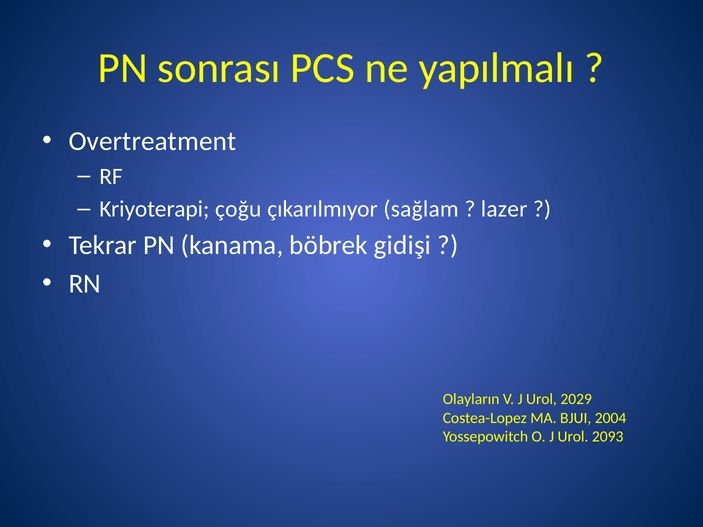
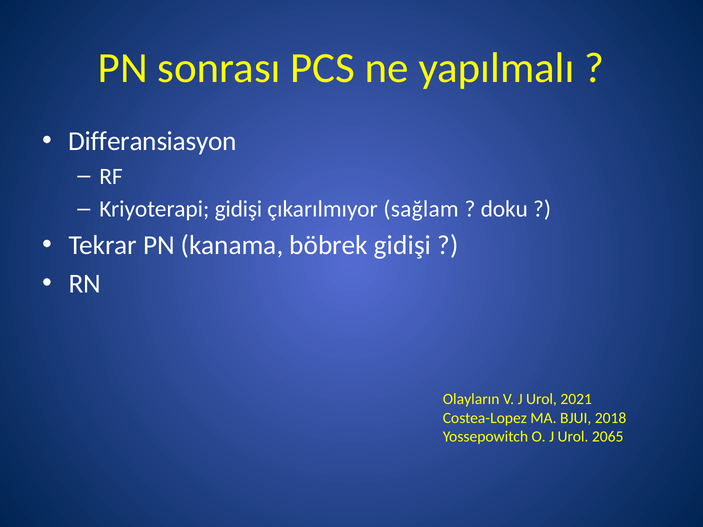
Overtreatment: Overtreatment -> Differansiasyon
Kriyoterapi çoğu: çoğu -> gidişi
lazer: lazer -> doku
2029: 2029 -> 2021
2004: 2004 -> 2018
2093: 2093 -> 2065
